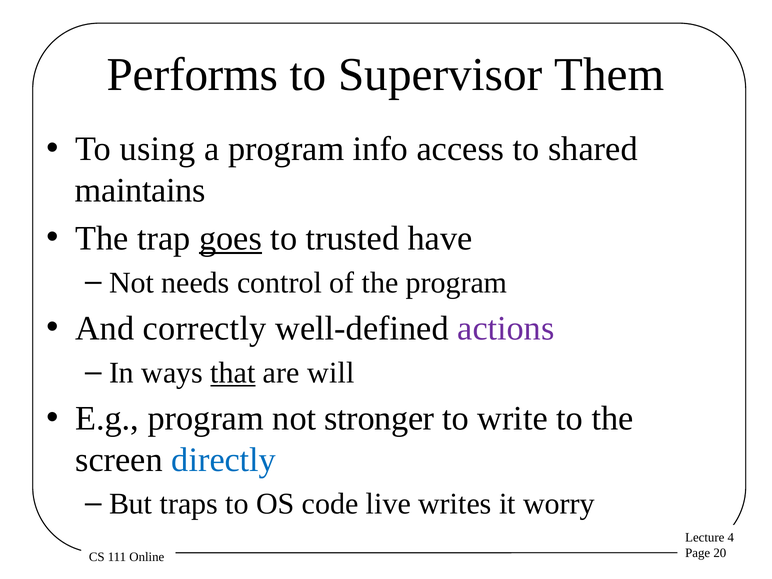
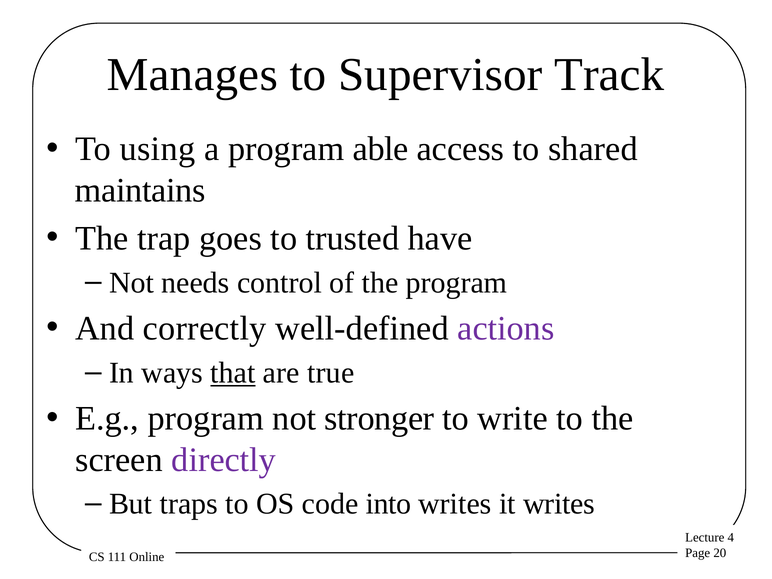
Performs: Performs -> Manages
Them: Them -> Track
info: info -> able
goes underline: present -> none
will: will -> true
directly colour: blue -> purple
live: live -> into
it worry: worry -> writes
